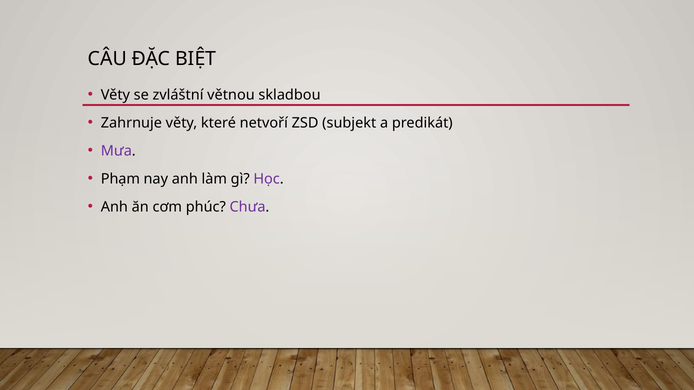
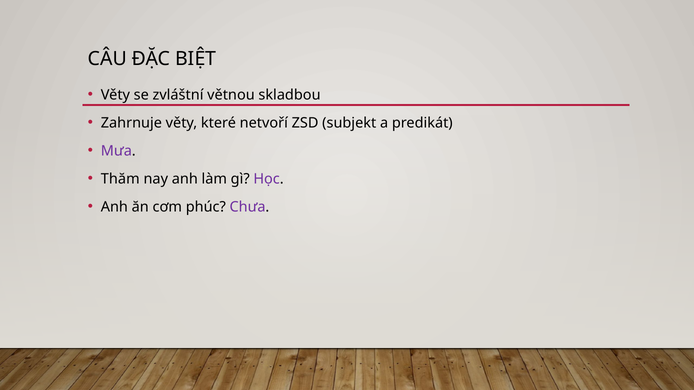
Phạm: Phạm -> Thăm
